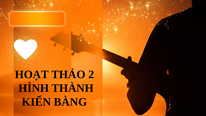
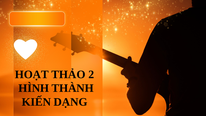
BÀNG: BÀNG -> DẠNG
